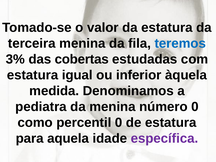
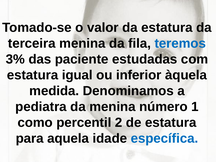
cobertas: cobertas -> paciente
número 0: 0 -> 1
percentil 0: 0 -> 2
específica colour: purple -> blue
